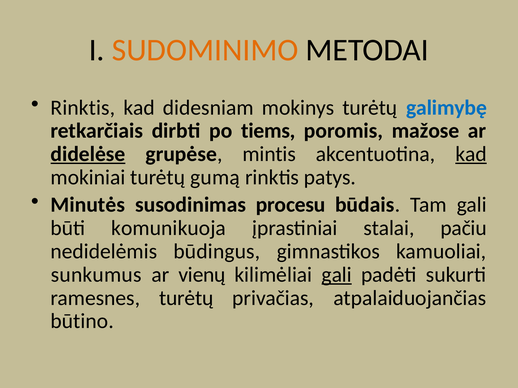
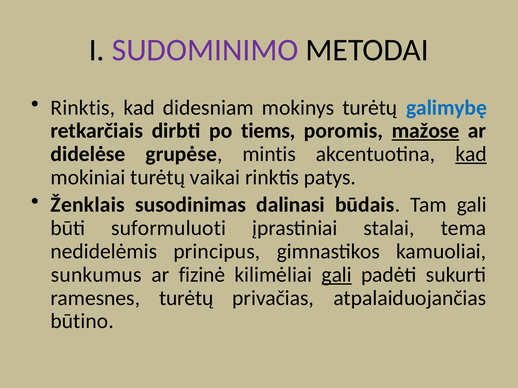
SUDOMINIMO colour: orange -> purple
mažose underline: none -> present
didelėse underline: present -> none
gumą: gumą -> vaikai
Minutės: Minutės -> Ženklais
procesu: procesu -> dalinasi
komunikuoja: komunikuoja -> suformuluoti
pačiu: pačiu -> tema
būdingus: būdingus -> principus
vienų: vienų -> fizinė
